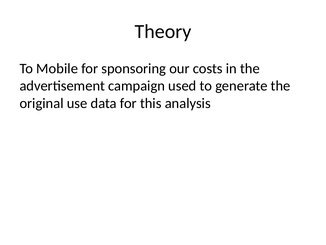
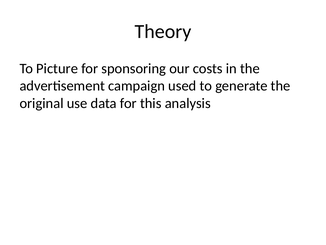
Mobile: Mobile -> Picture
